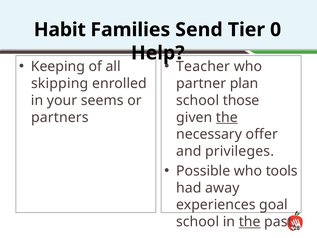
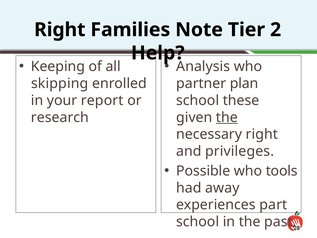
Habit at (60, 30): Habit -> Right
Send: Send -> Note
0: 0 -> 2
Teacher: Teacher -> Analysis
seems: seems -> report
those: those -> these
partners: partners -> research
necessary offer: offer -> right
goal: goal -> part
the at (250, 222) underline: present -> none
